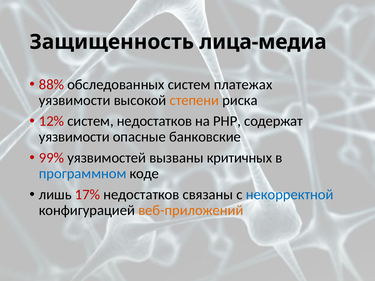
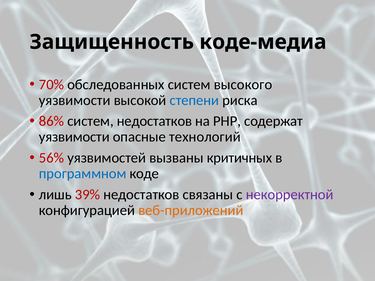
лица-медиа: лица-медиа -> коде-медиа
88%: 88% -> 70%
платежах: платежах -> высокого
степени colour: orange -> blue
12%: 12% -> 86%
банковские: банковские -> технологий
99%: 99% -> 56%
17%: 17% -> 39%
некорректной colour: blue -> purple
